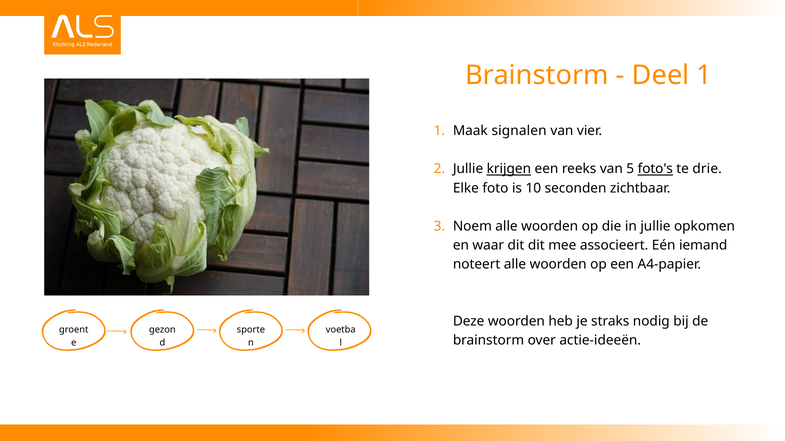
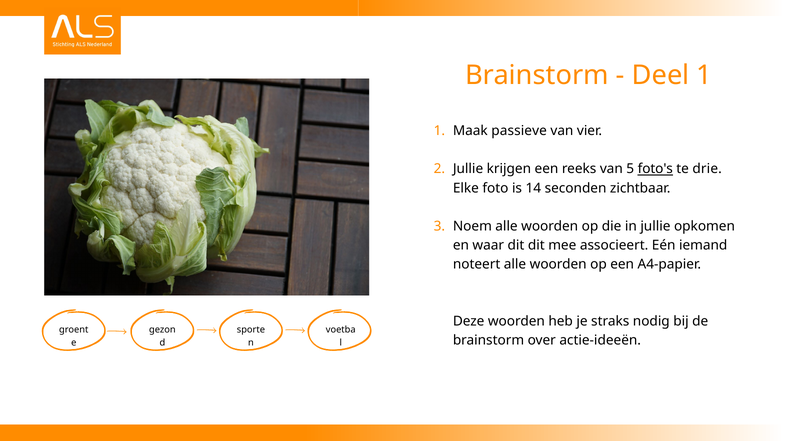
signalen: signalen -> passieve
krijgen underline: present -> none
10: 10 -> 14
